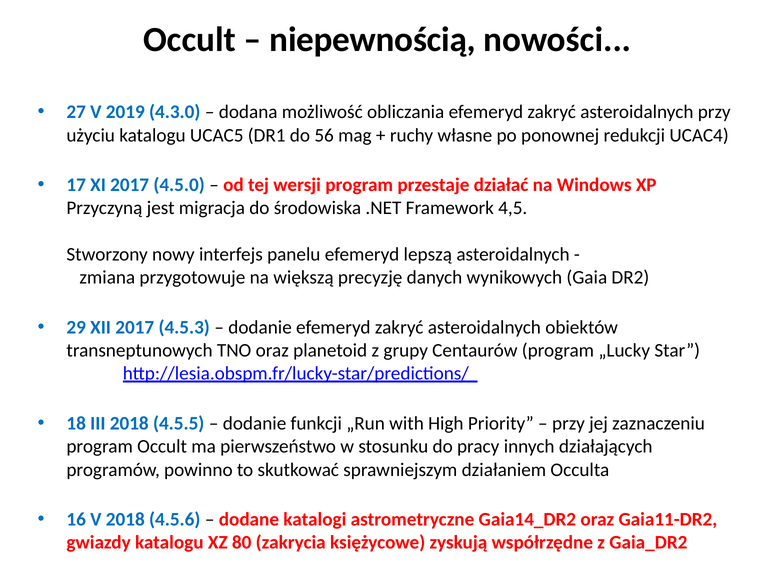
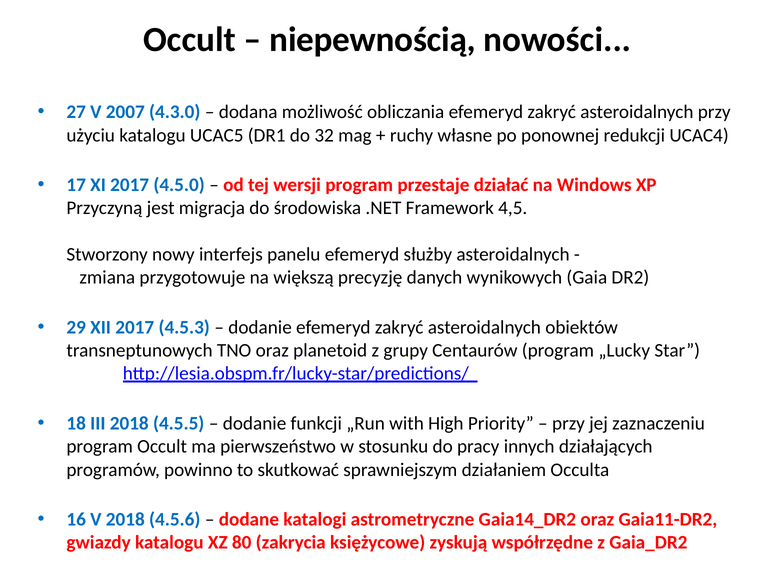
2019: 2019 -> 2007
56: 56 -> 32
lepszą: lepszą -> służby
